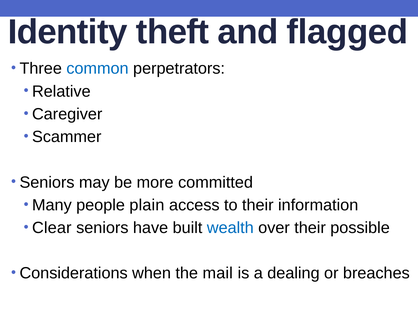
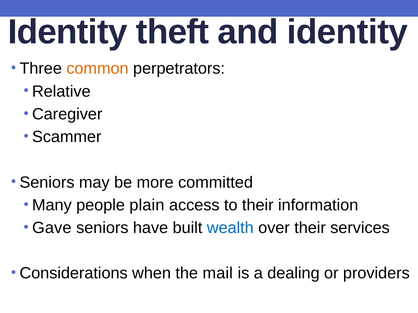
and flagged: flagged -> identity
common colour: blue -> orange
Clear: Clear -> Gave
possible: possible -> services
breaches: breaches -> providers
